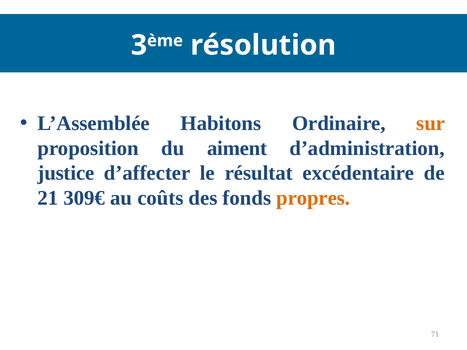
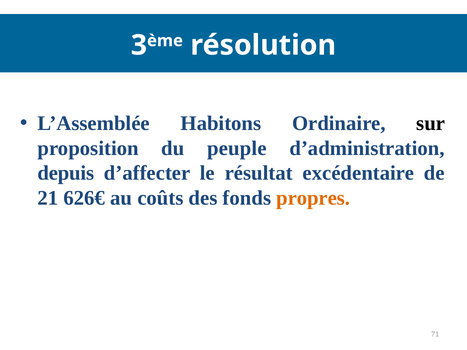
sur colour: orange -> black
aiment: aiment -> peuple
justice: justice -> depuis
309€: 309€ -> 626€
